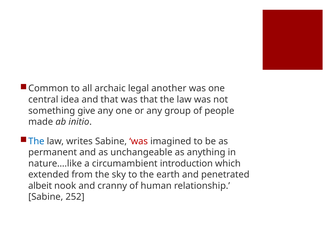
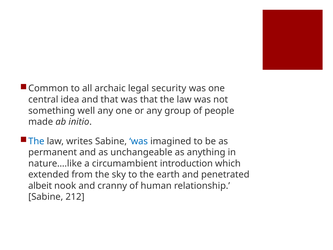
another: another -> security
give: give -> well
was at (139, 141) colour: red -> blue
252: 252 -> 212
